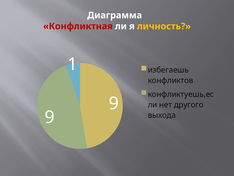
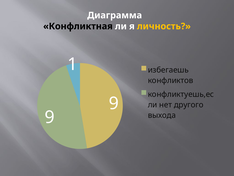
Конфликтная colour: red -> black
